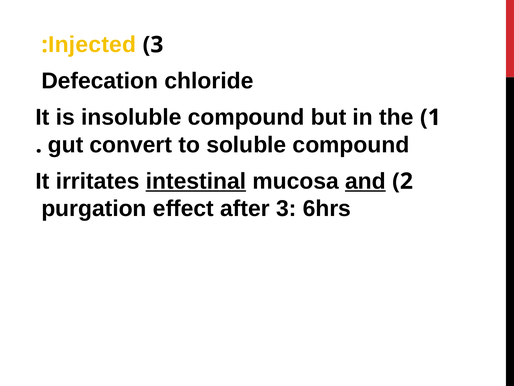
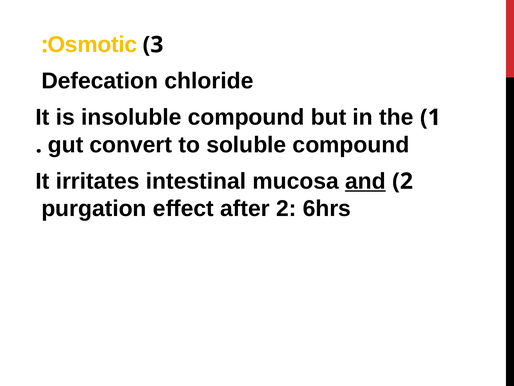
Injected: Injected -> Osmotic
intestinal underline: present -> none
after 3: 3 -> 2
